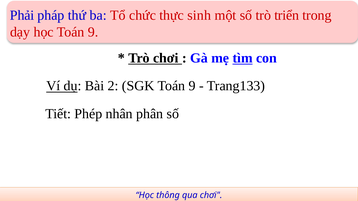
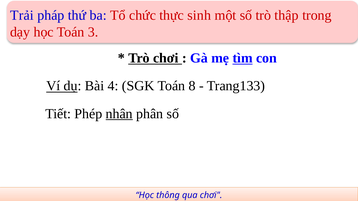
Phải: Phải -> Trải
triển: triển -> thập
học Toán 9: 9 -> 3
2: 2 -> 4
SGK Toán 9: 9 -> 8
nhân underline: none -> present
